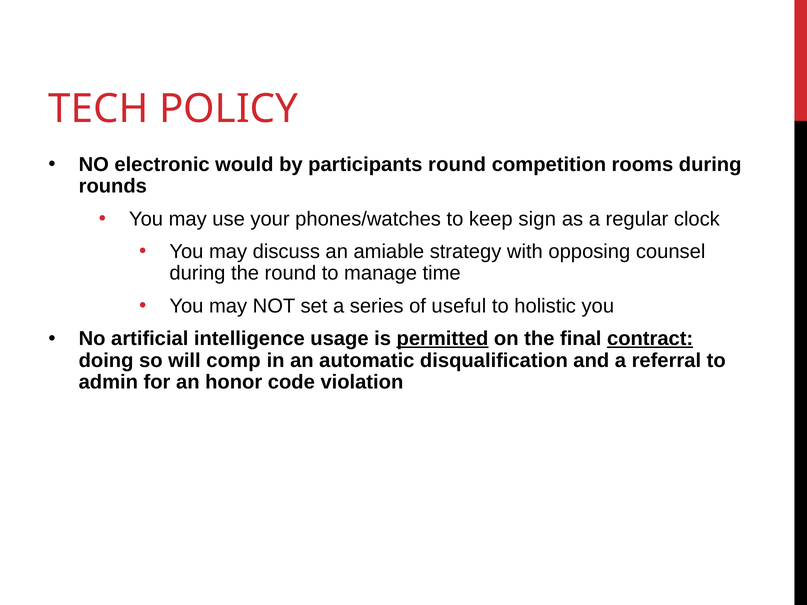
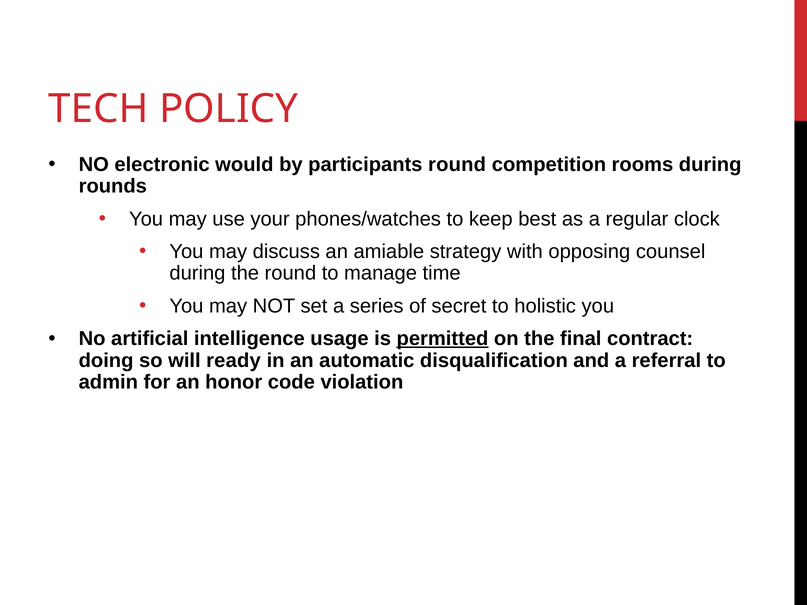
sign: sign -> best
useful: useful -> secret
contract underline: present -> none
comp: comp -> ready
